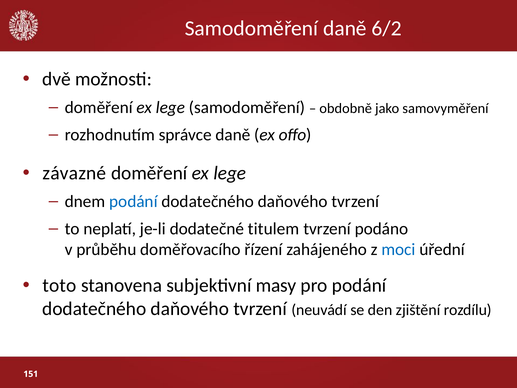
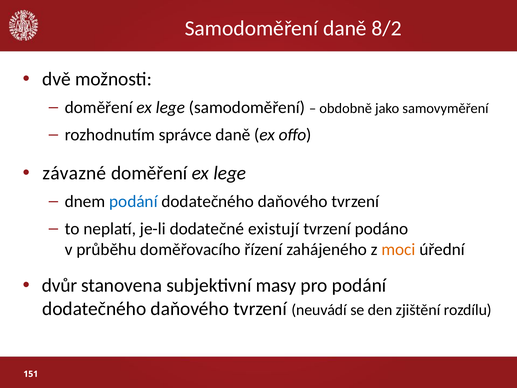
6/2: 6/2 -> 8/2
titulem: titulem -> existují
moci colour: blue -> orange
toto: toto -> dvůr
